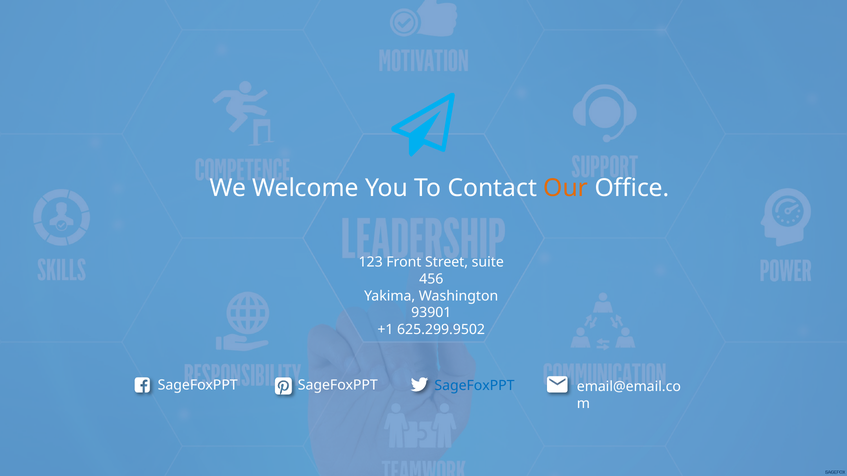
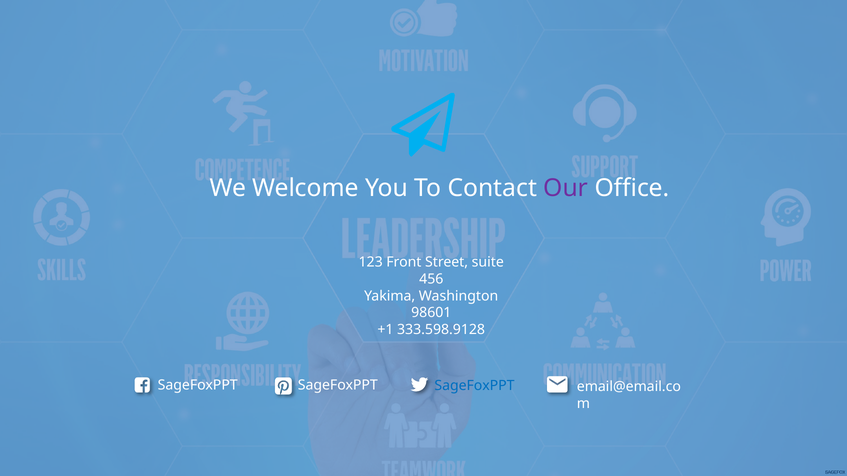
Our colour: orange -> purple
93901: 93901 -> 98601
625.299.9502: 625.299.9502 -> 333.598.9128
